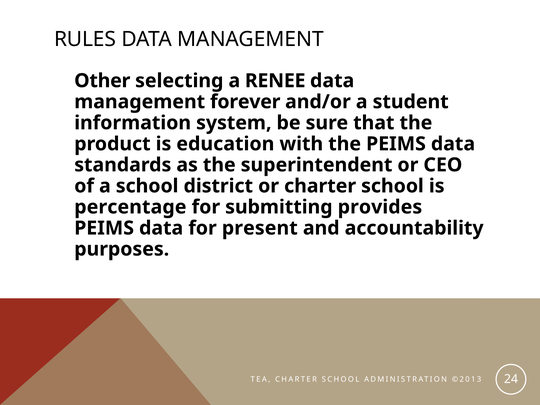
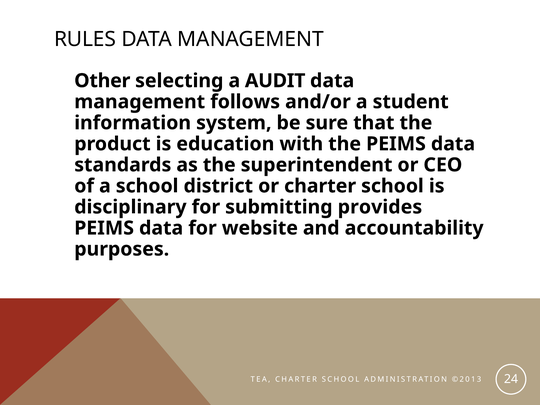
RENEE: RENEE -> AUDIT
forever: forever -> follows
percentage: percentage -> disciplinary
present: present -> website
